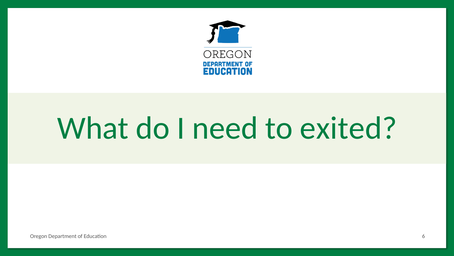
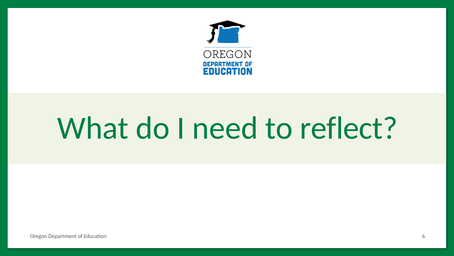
exited: exited -> reflect
